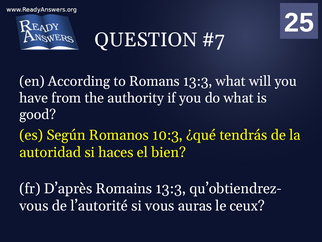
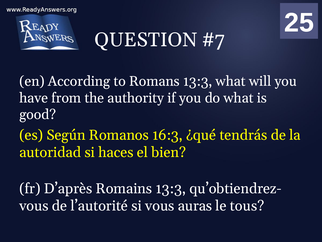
10:3: 10:3 -> 16:3
ceux: ceux -> tous
